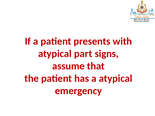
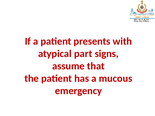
a atypical: atypical -> mucous
